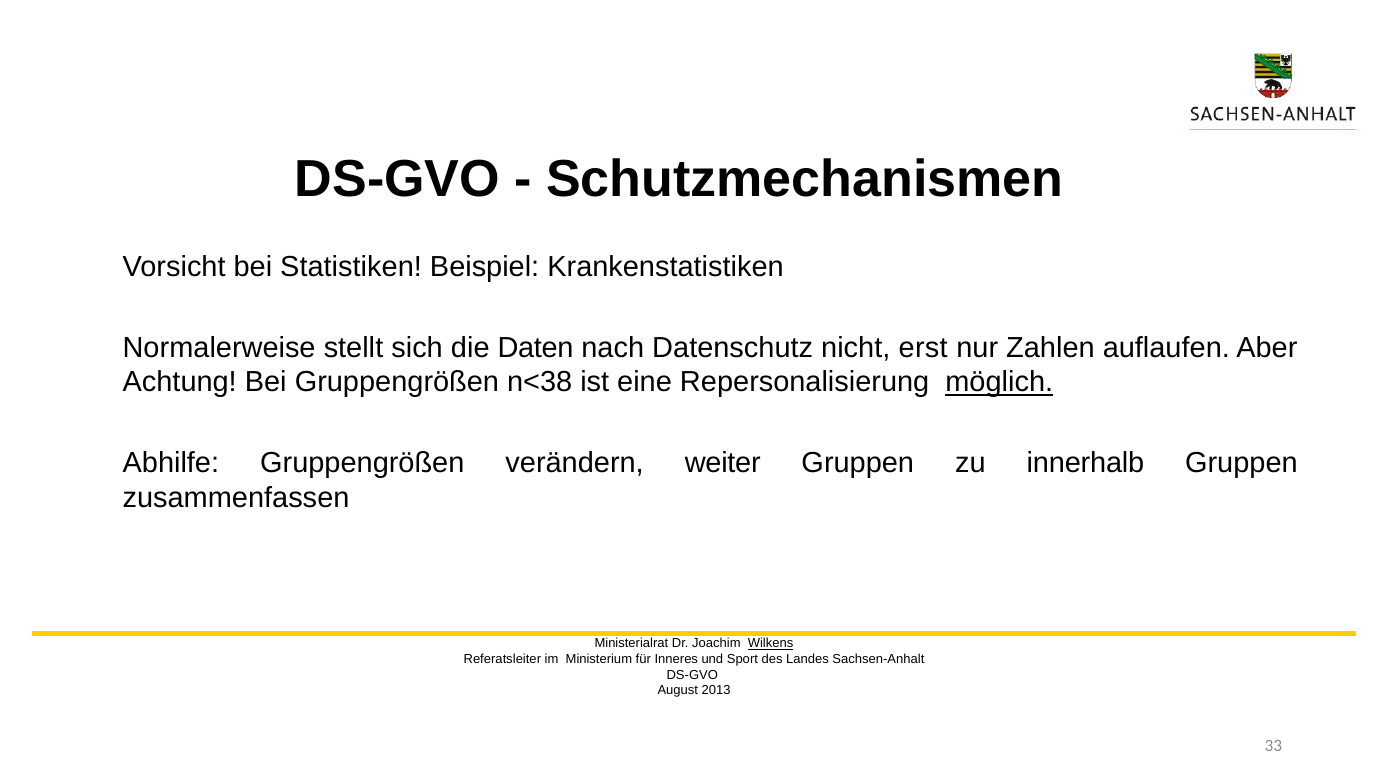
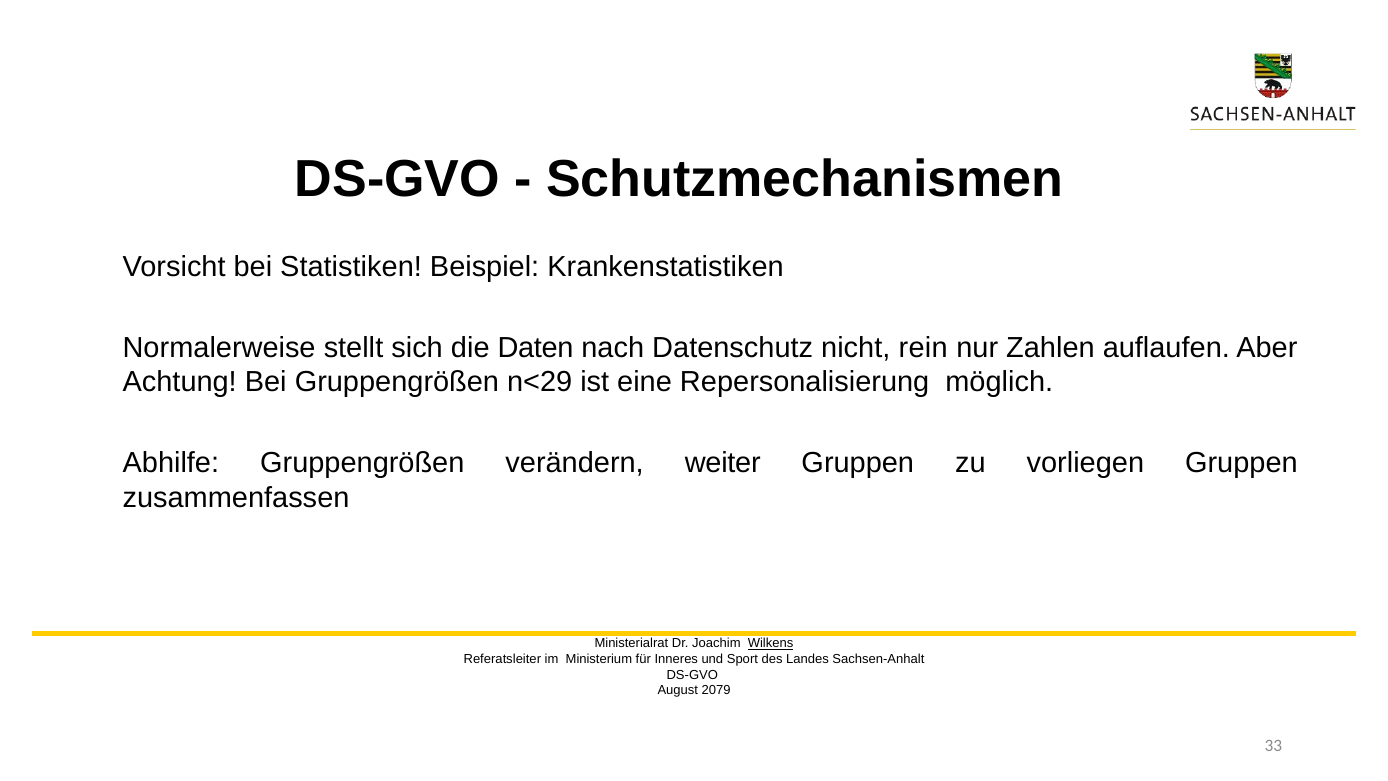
erst: erst -> rein
n<38: n<38 -> n<29
möglich underline: present -> none
innerhalb: innerhalb -> vorliegen
2013: 2013 -> 2079
